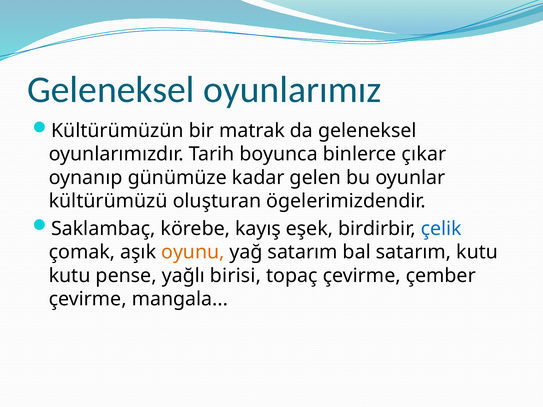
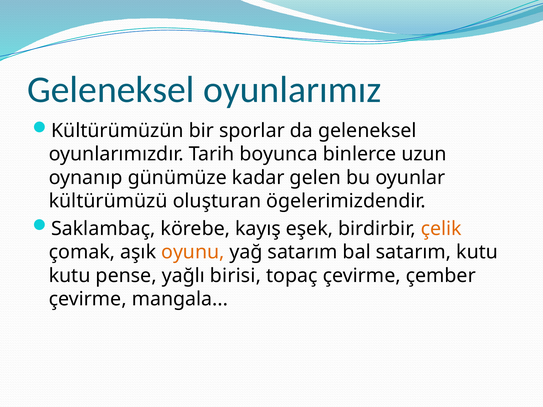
matrak: matrak -> sporlar
çıkar: çıkar -> uzun
çelik colour: blue -> orange
